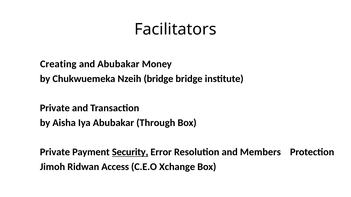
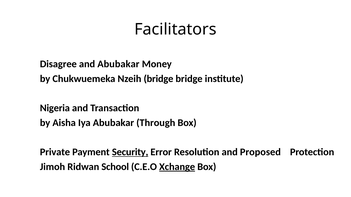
Creating: Creating -> Disagree
Private at (55, 108): Private -> Nigeria
Members: Members -> Proposed
Access: Access -> School
Xchange underline: none -> present
